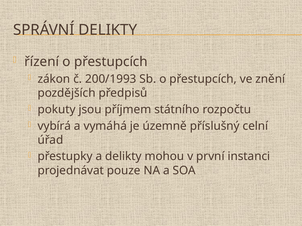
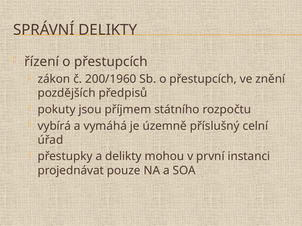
200/1993: 200/1993 -> 200/1960
